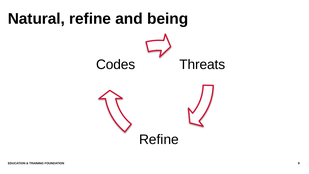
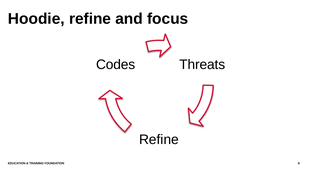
Natural: Natural -> Hoodie
being: being -> focus
